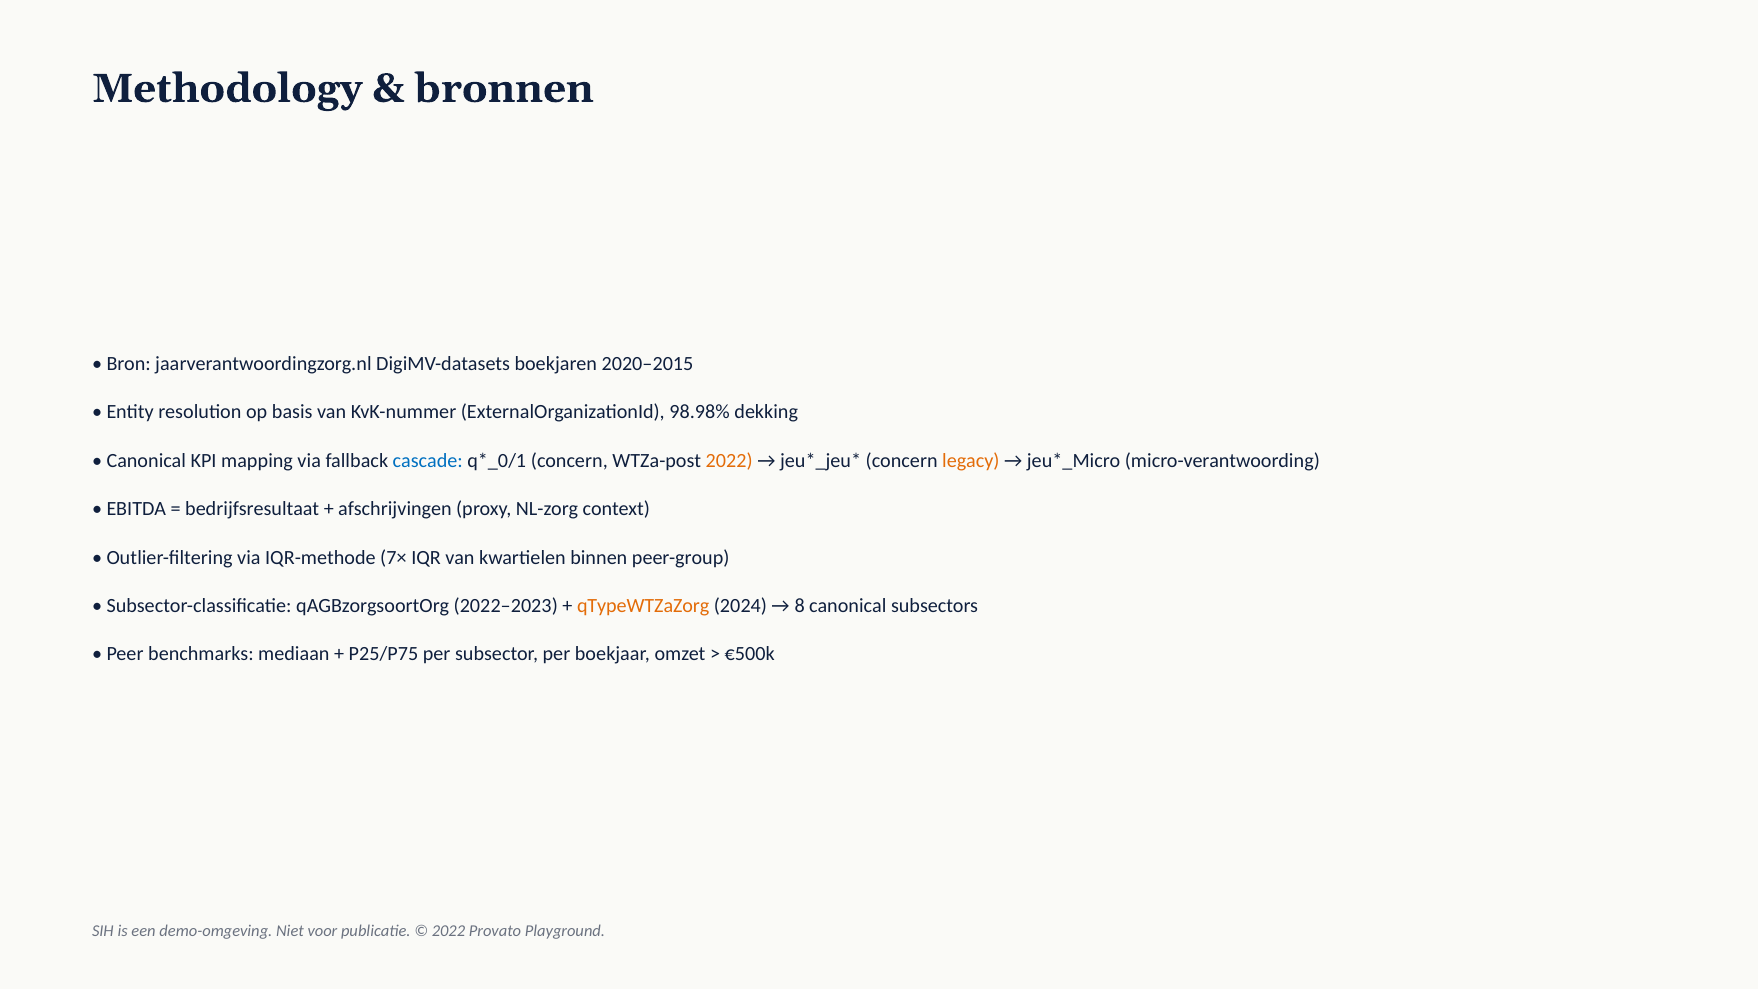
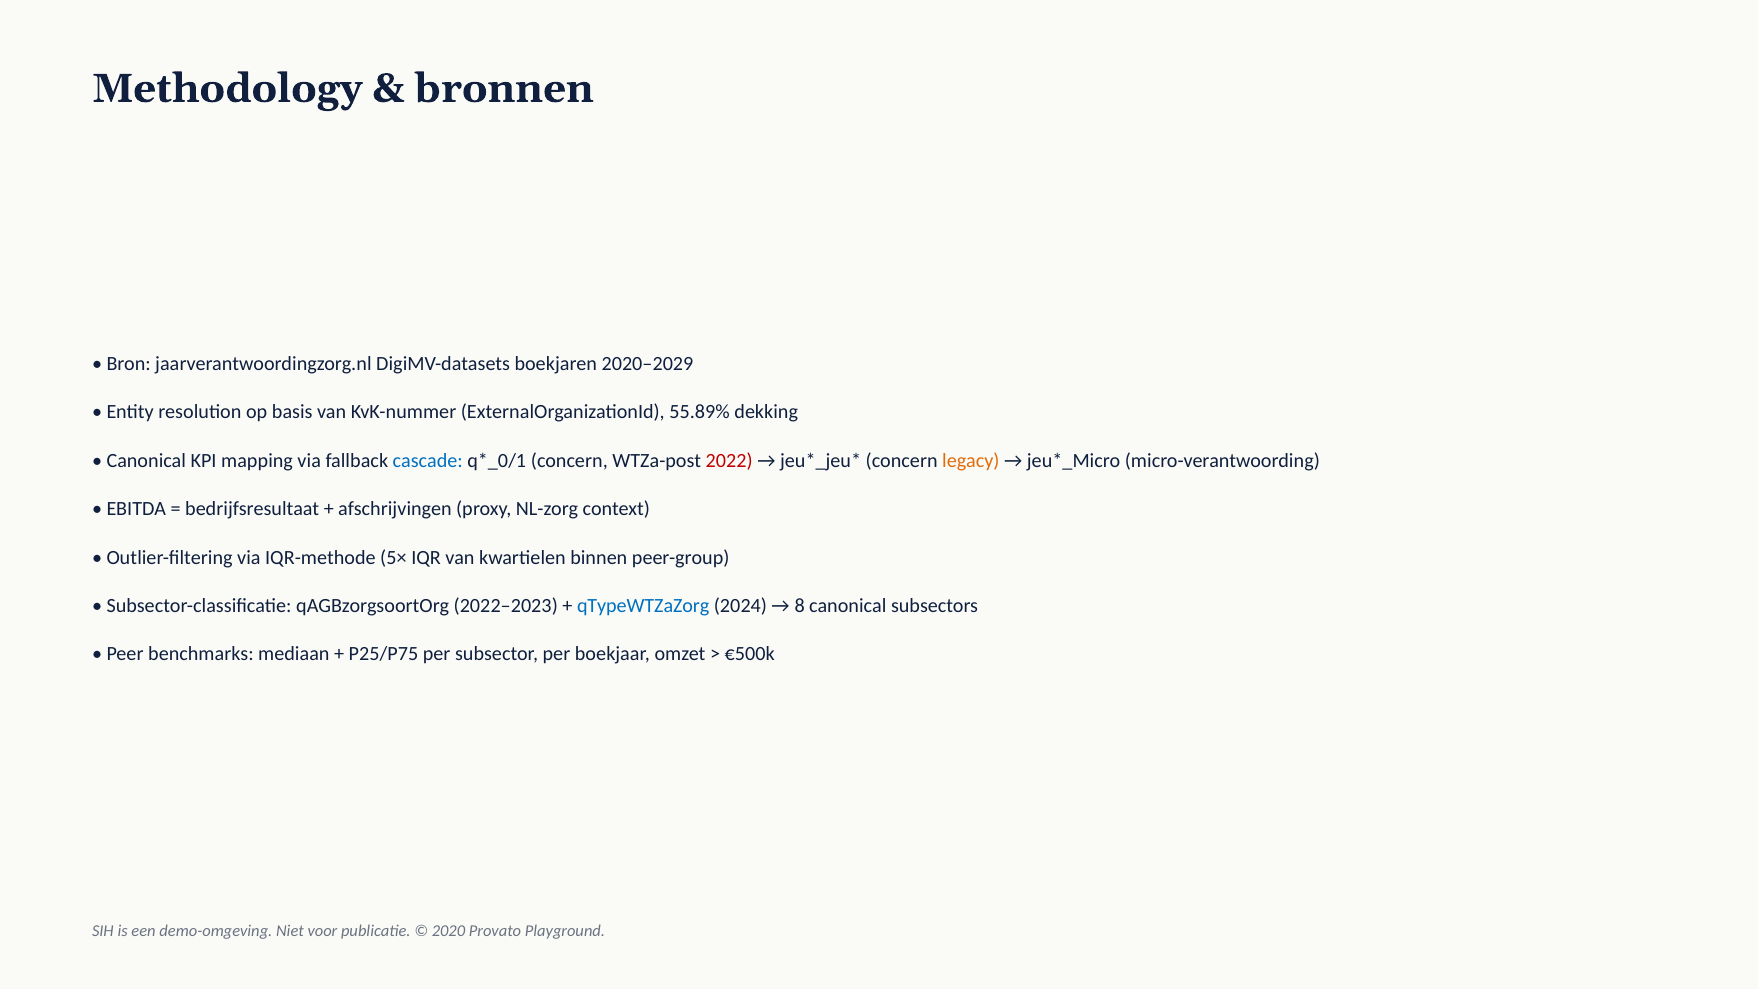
2020–2015: 2020–2015 -> 2020–2029
98.98%: 98.98% -> 55.89%
2022 at (729, 461) colour: orange -> red
7×: 7× -> 5×
qTypeWTZaZorg colour: orange -> blue
2022 at (448, 931): 2022 -> 2020
